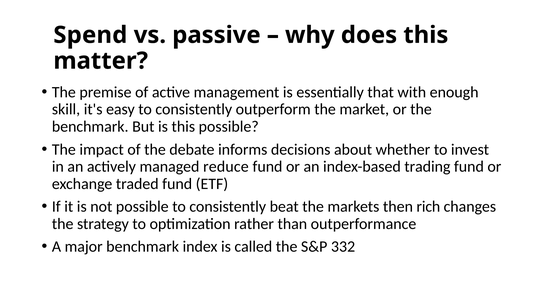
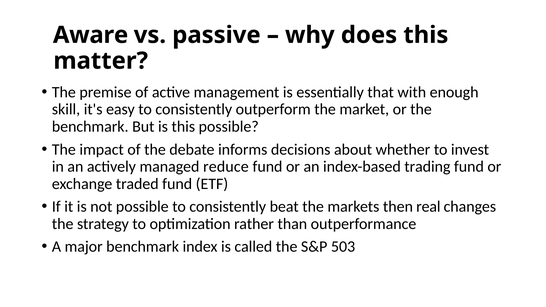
Spend: Spend -> Aware
rich: rich -> real
332: 332 -> 503
